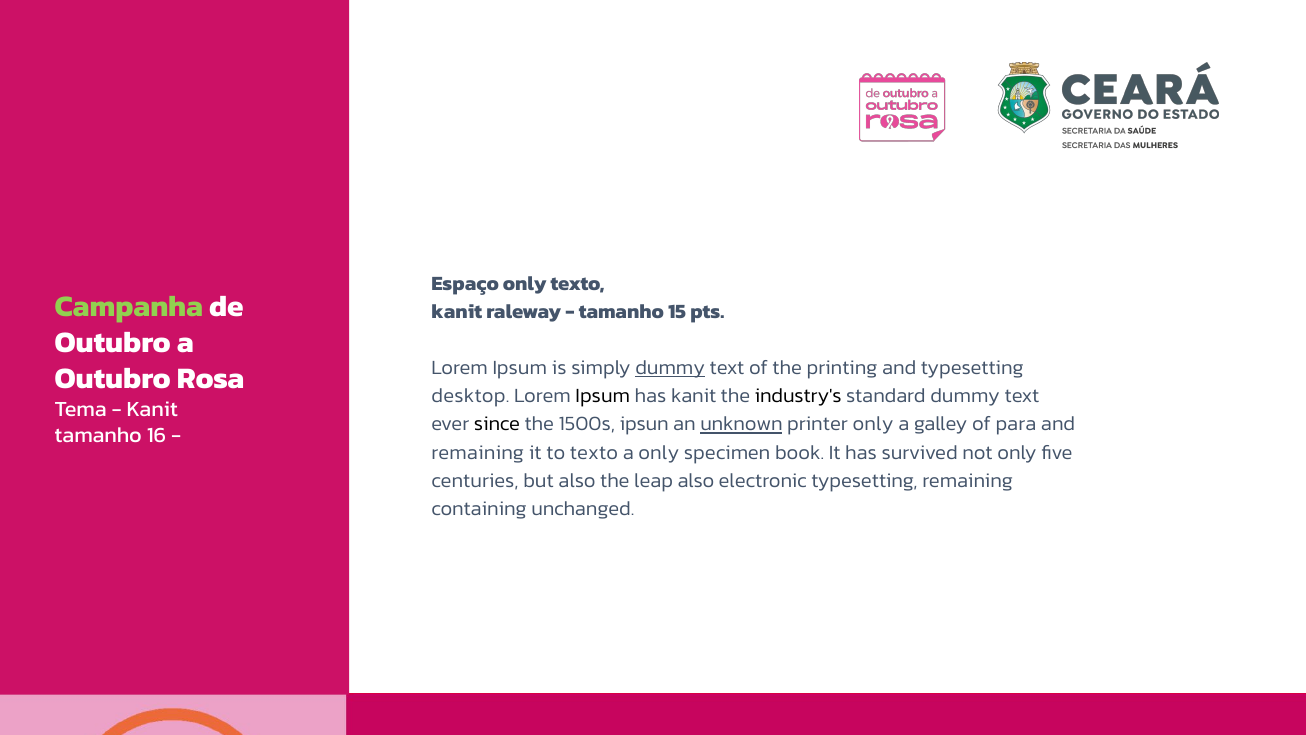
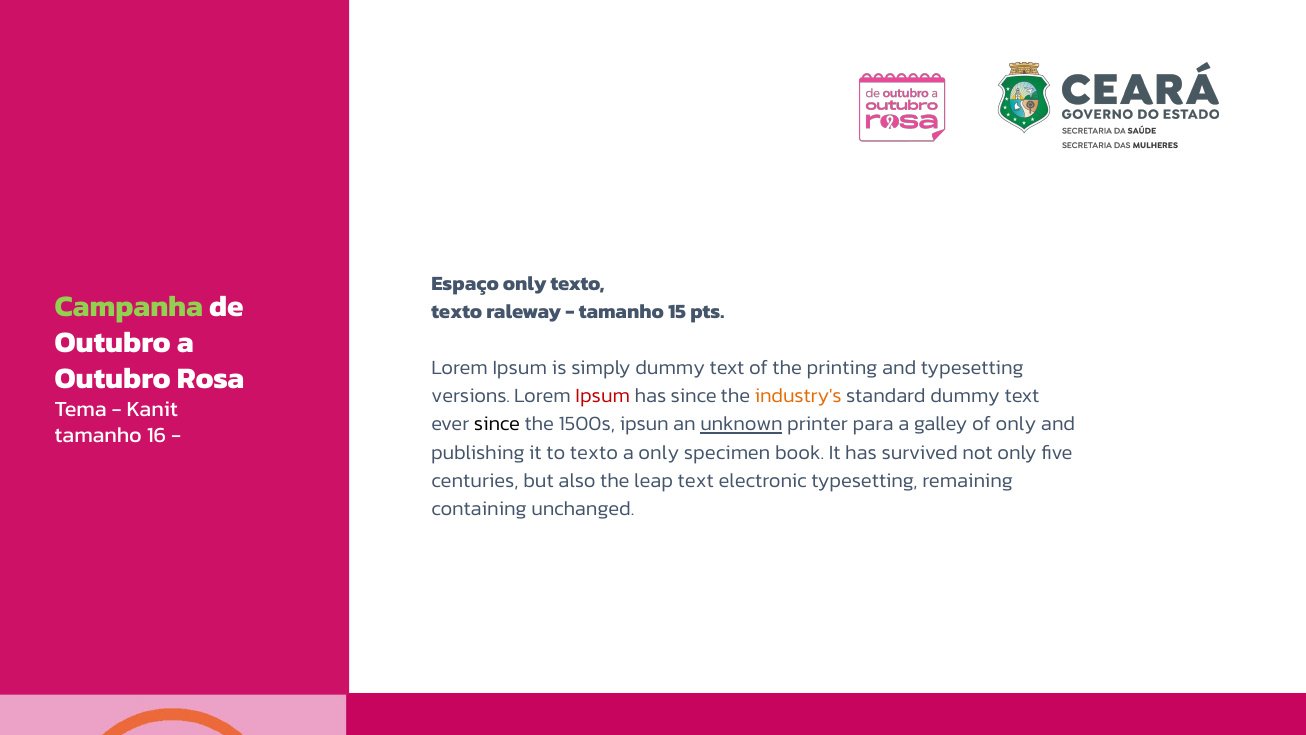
kanit at (457, 311): kanit -> texto
dummy at (670, 368) underline: present -> none
desktop: desktop -> versions
Ipsum at (603, 396) colour: black -> red
has kanit: kanit -> since
industry's colour: black -> orange
printer only: only -> para
of para: para -> only
remaining at (478, 452): remaining -> publishing
leap also: also -> text
